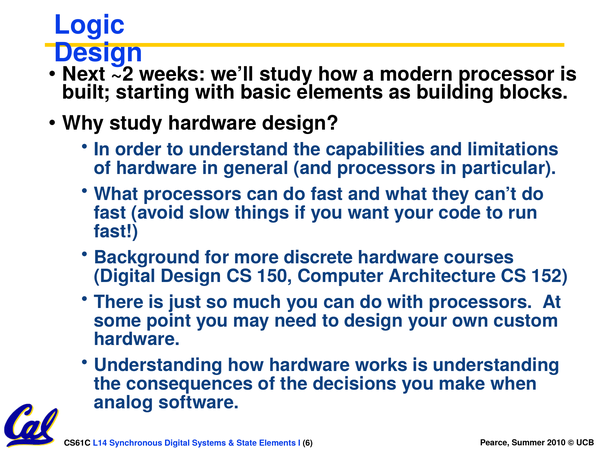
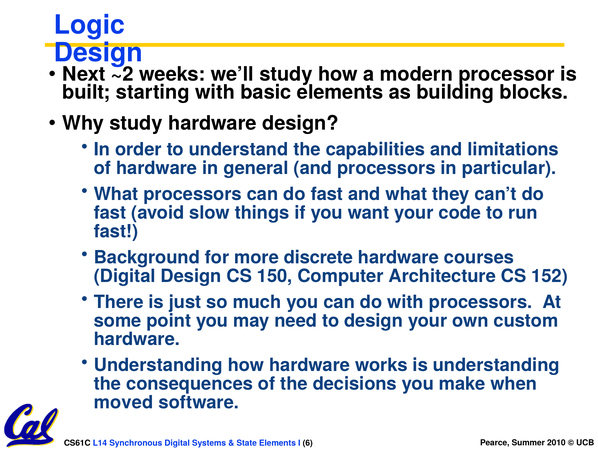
analog: analog -> moved
